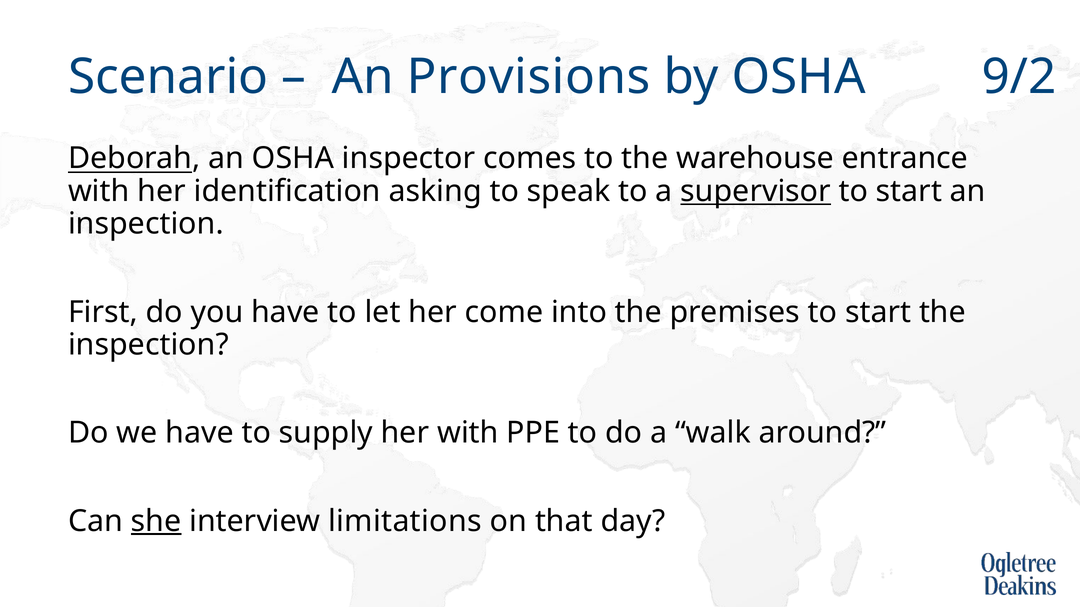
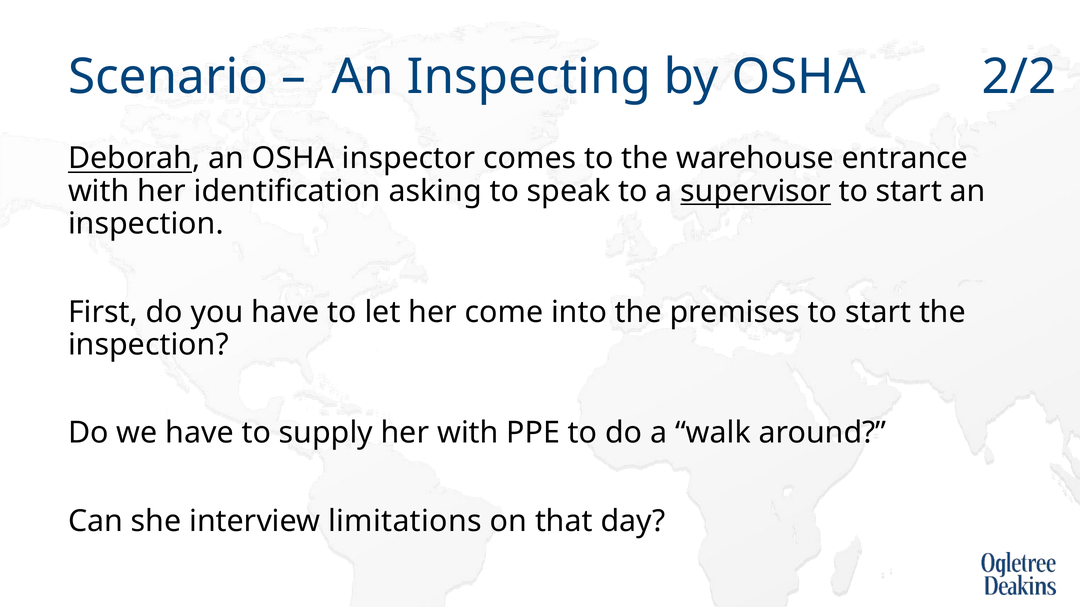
Provisions: Provisions -> Inspecting
9/2: 9/2 -> 2/2
she underline: present -> none
